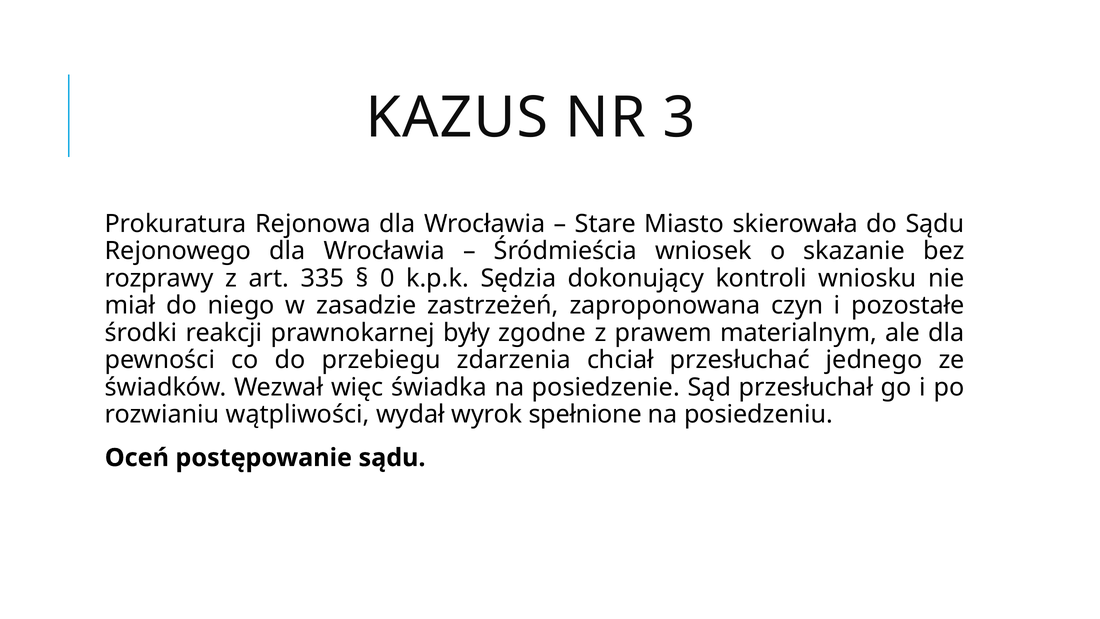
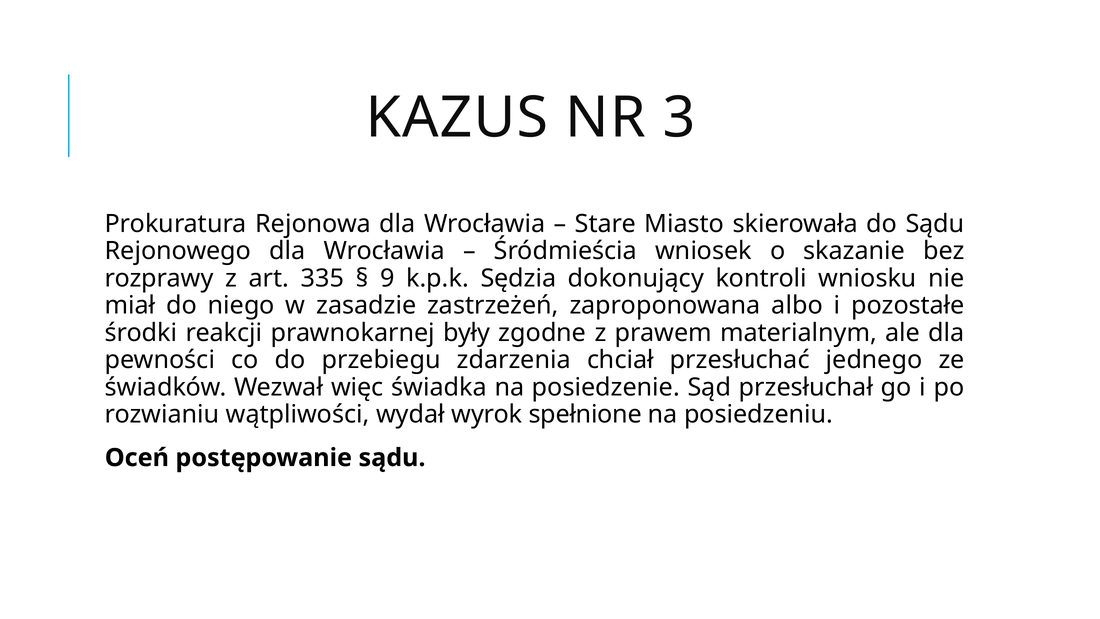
0: 0 -> 9
czyn: czyn -> albo
